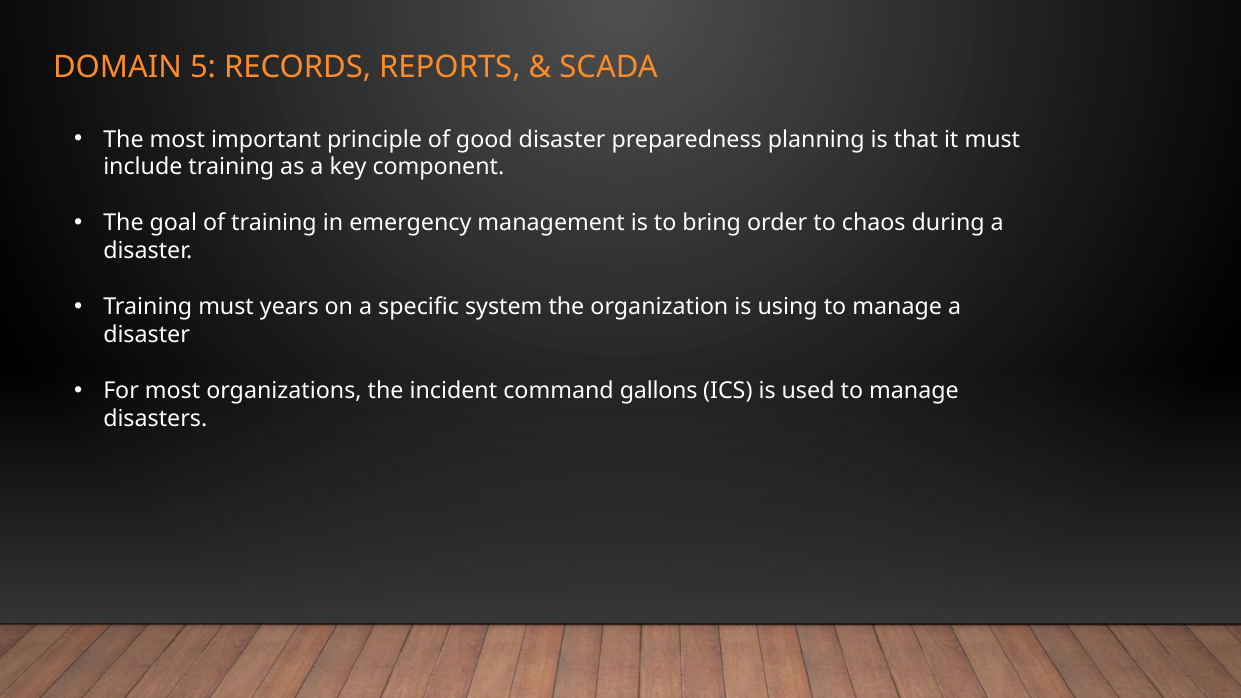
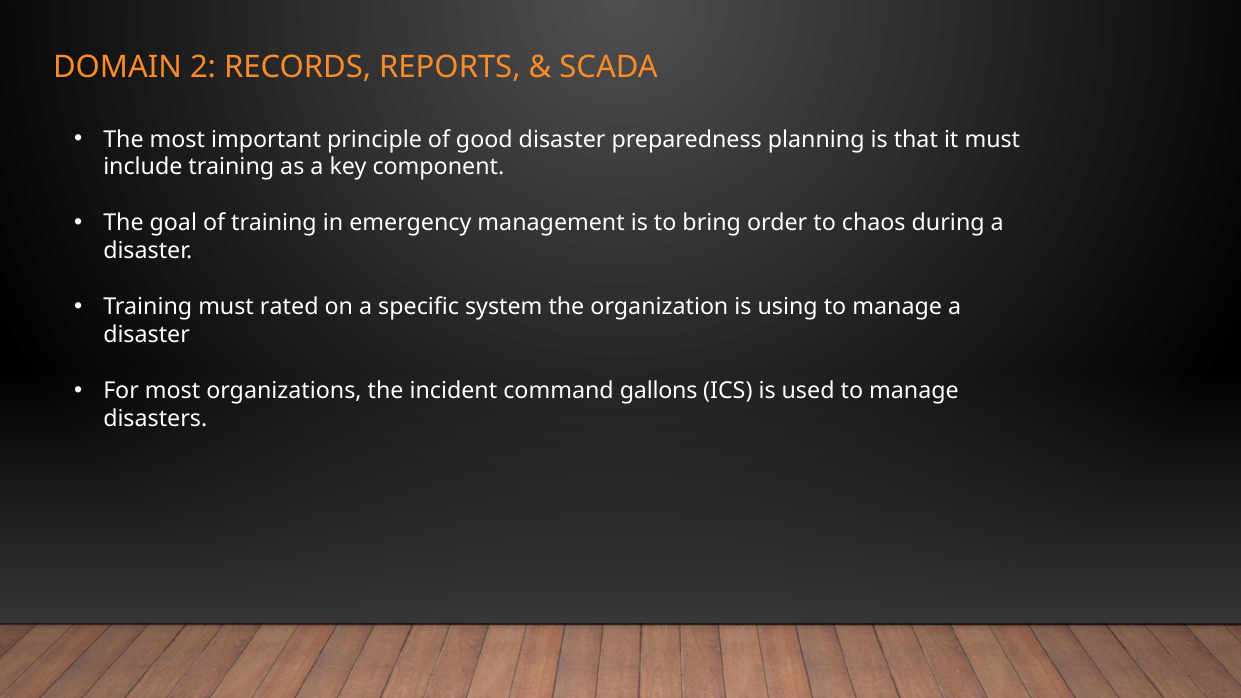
5: 5 -> 2
years: years -> rated
